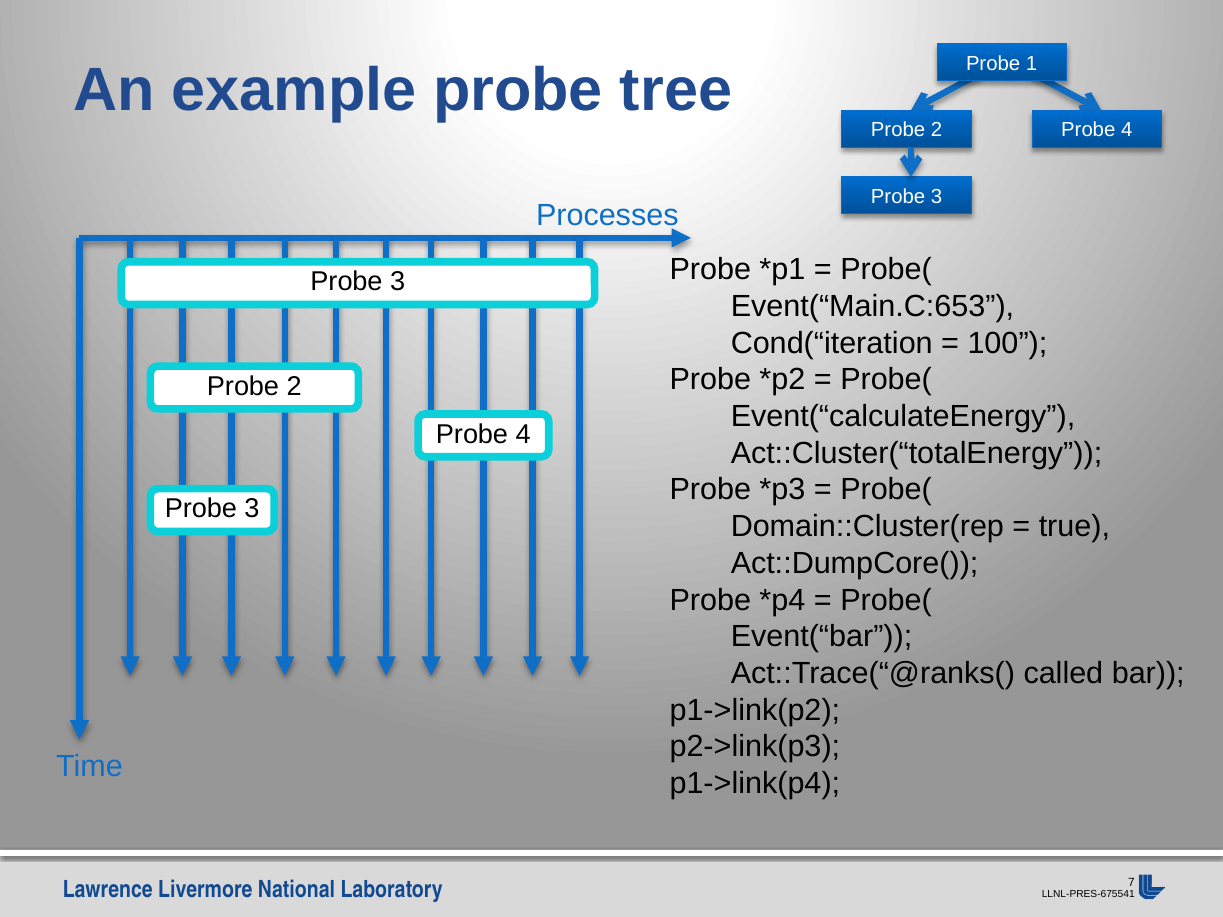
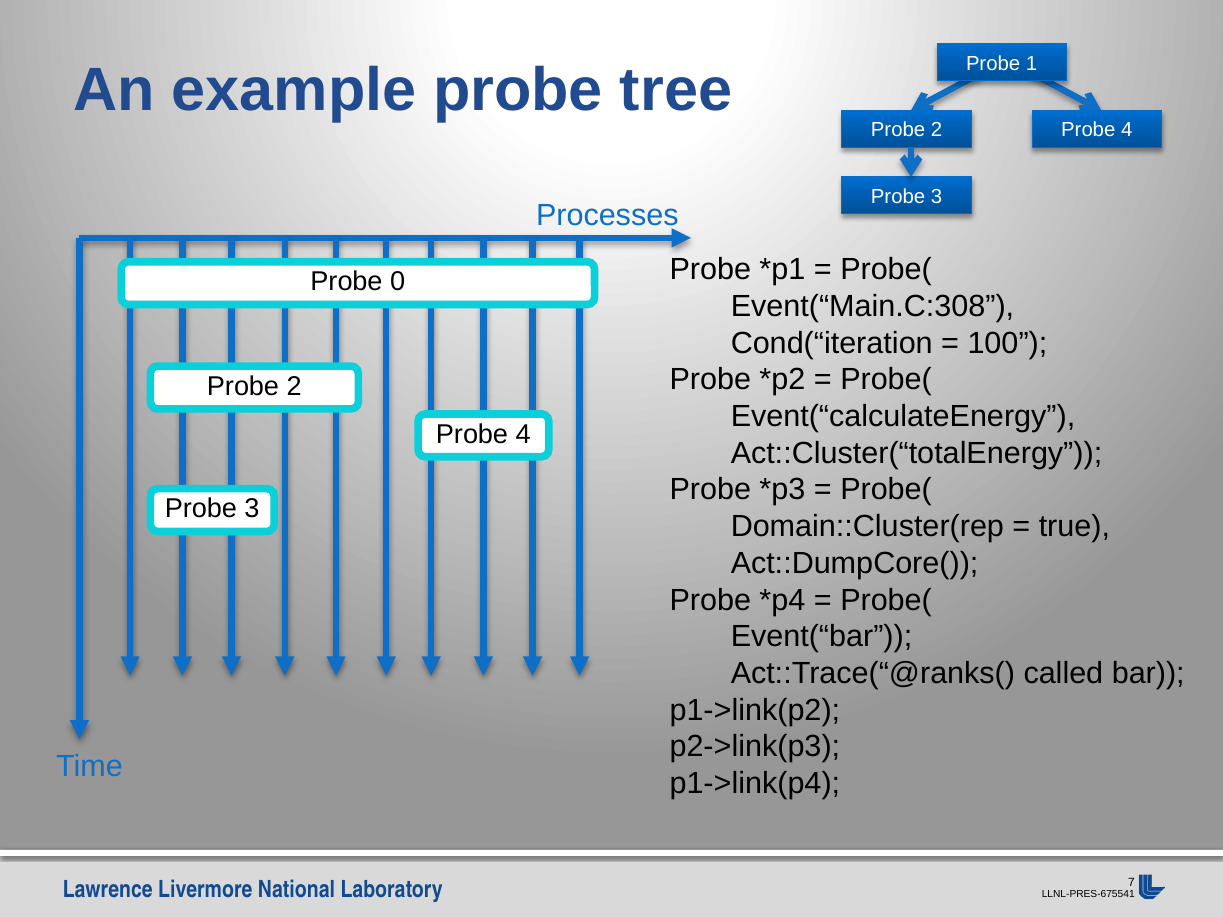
3 at (398, 282): 3 -> 0
Event(“Main.C:653: Event(“Main.C:653 -> Event(“Main.C:308
